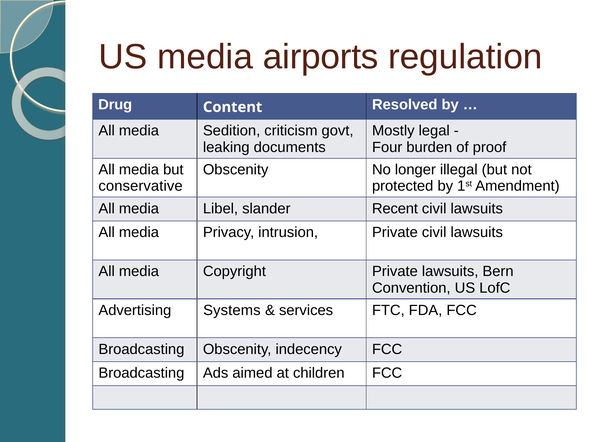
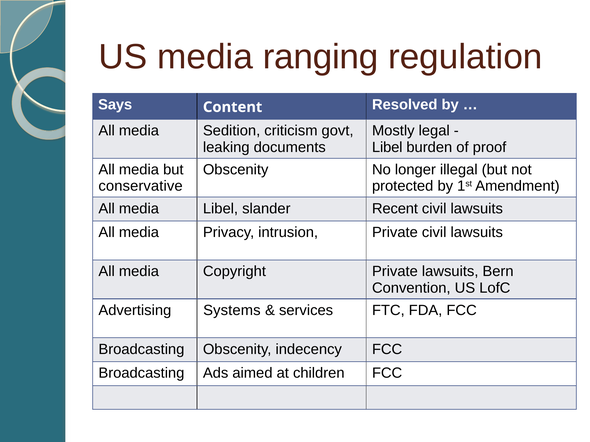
airports: airports -> ranging
Drug: Drug -> Says
Four at (387, 147): Four -> Libel
